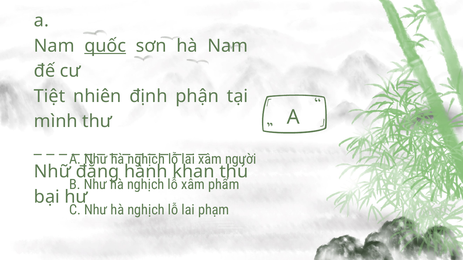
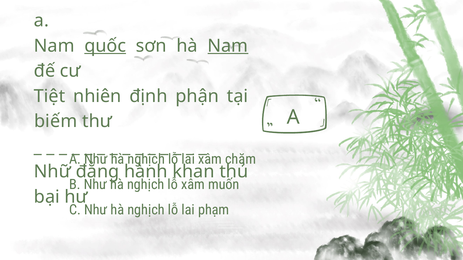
Nam at (228, 46) underline: none -> present
mình: mình -> biếm
người: người -> chăm
phẩm: phẩm -> muốn
